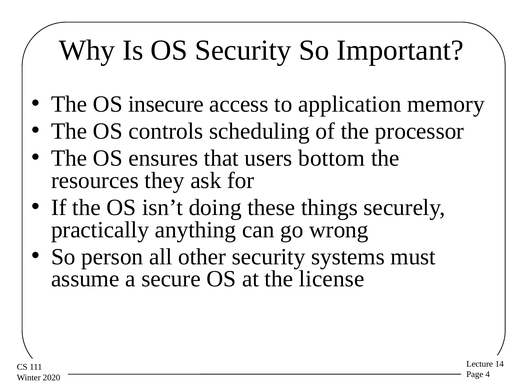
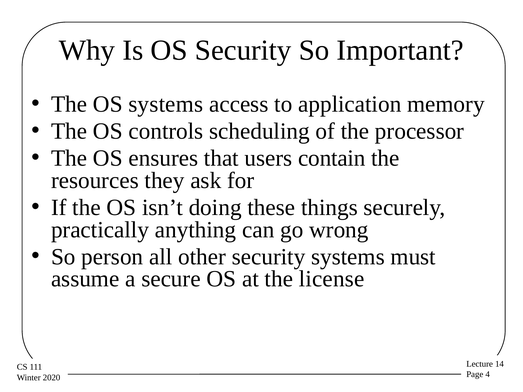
OS insecure: insecure -> systems
bottom: bottom -> contain
